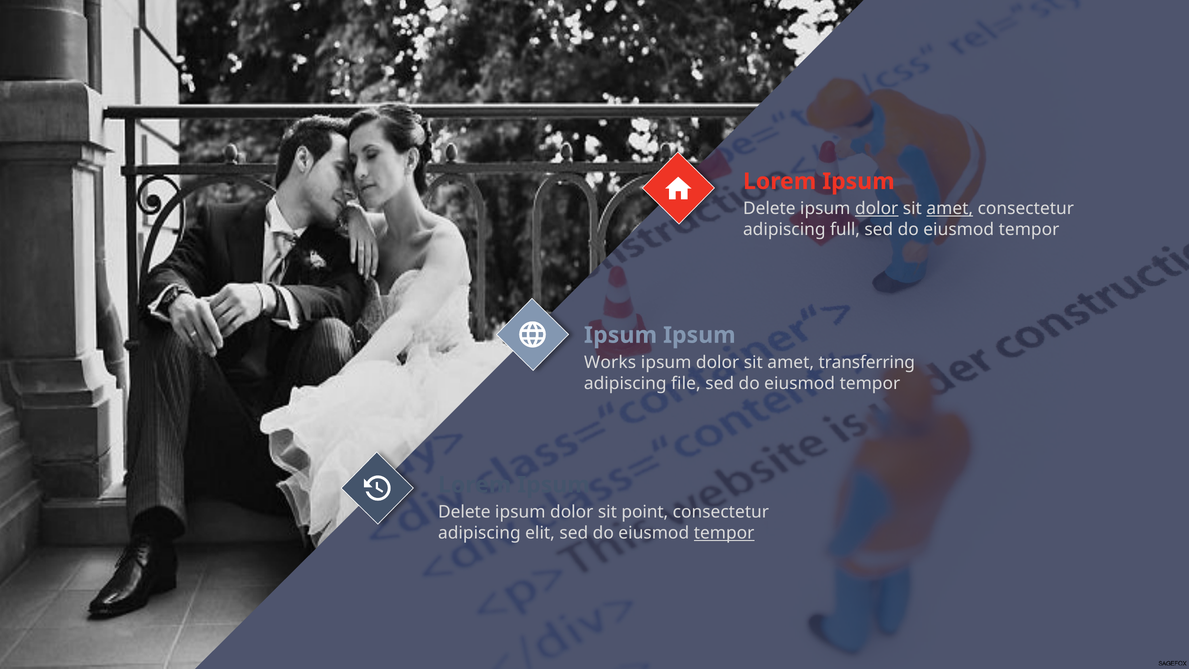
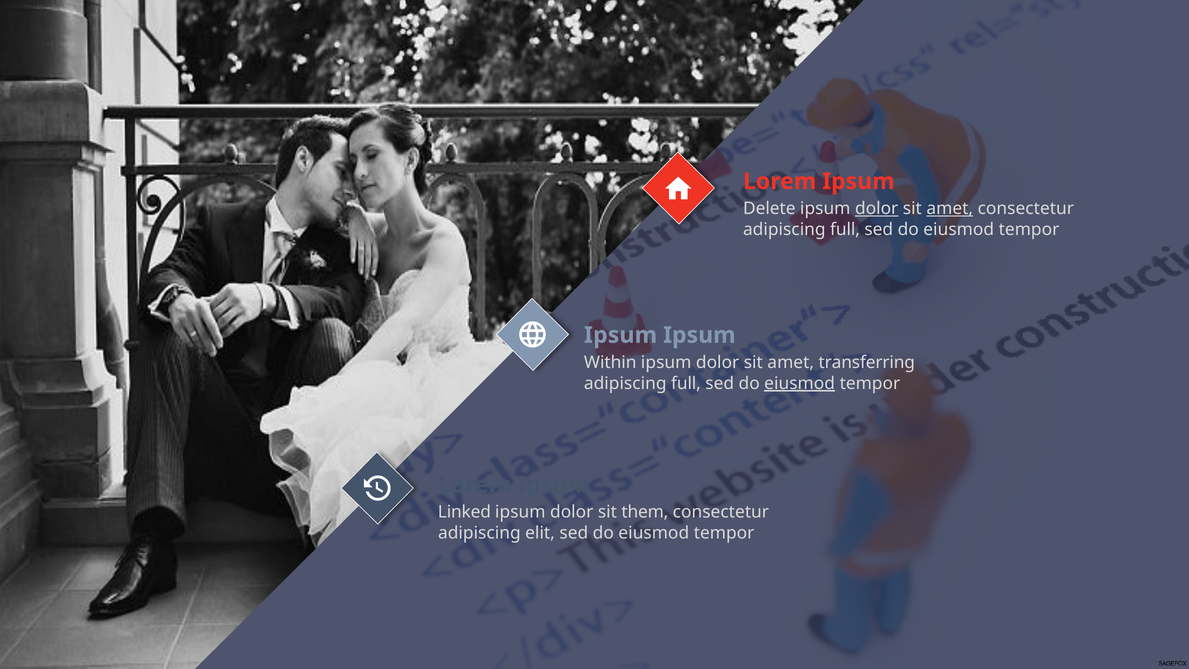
Works: Works -> Within
file at (686, 383): file -> full
eiusmod at (800, 383) underline: none -> present
Delete at (464, 512): Delete -> Linked
point: point -> them
tempor at (724, 533) underline: present -> none
